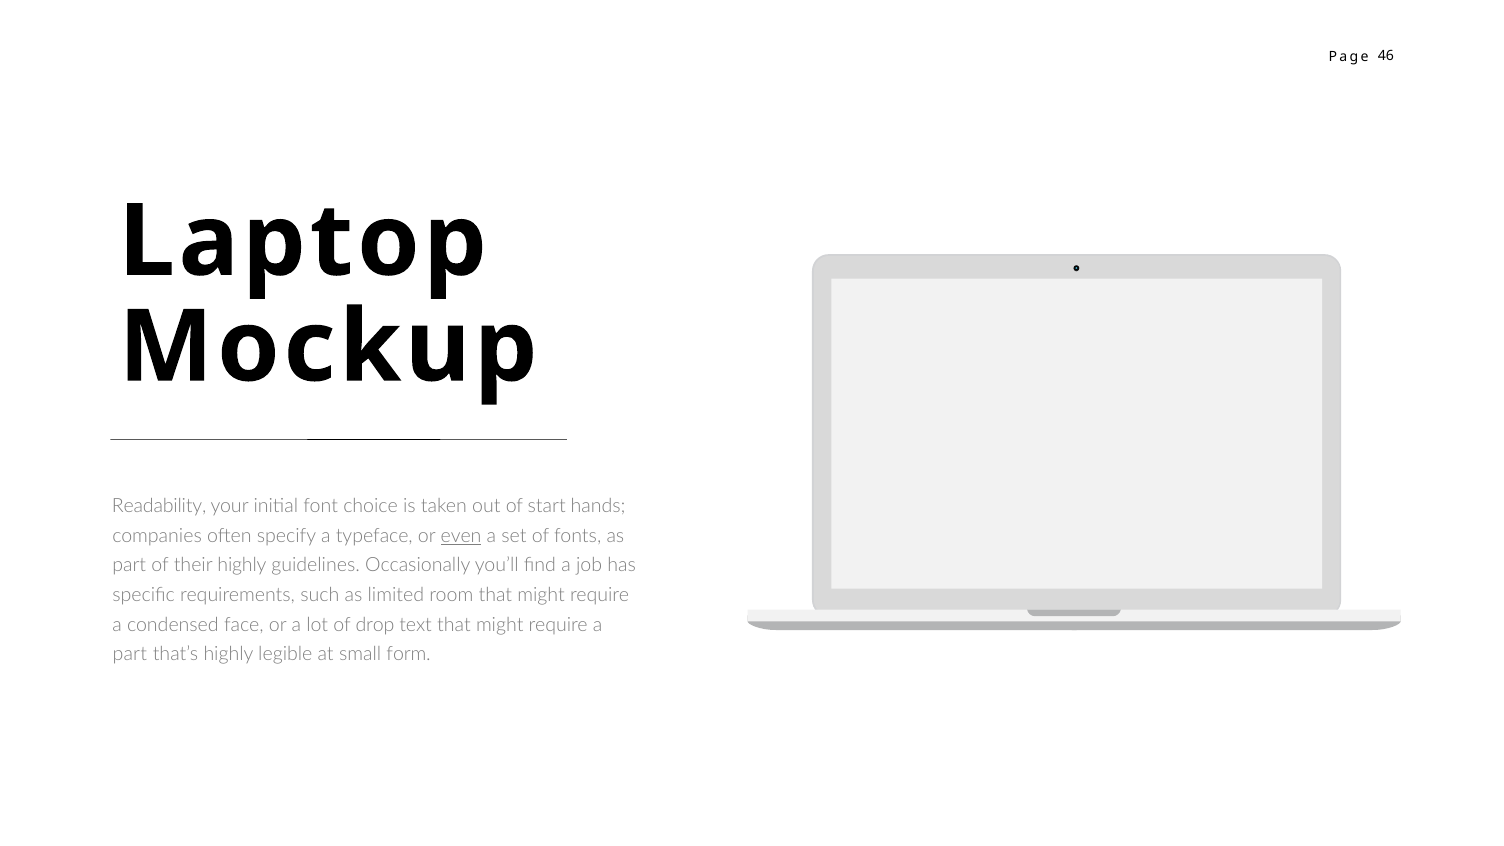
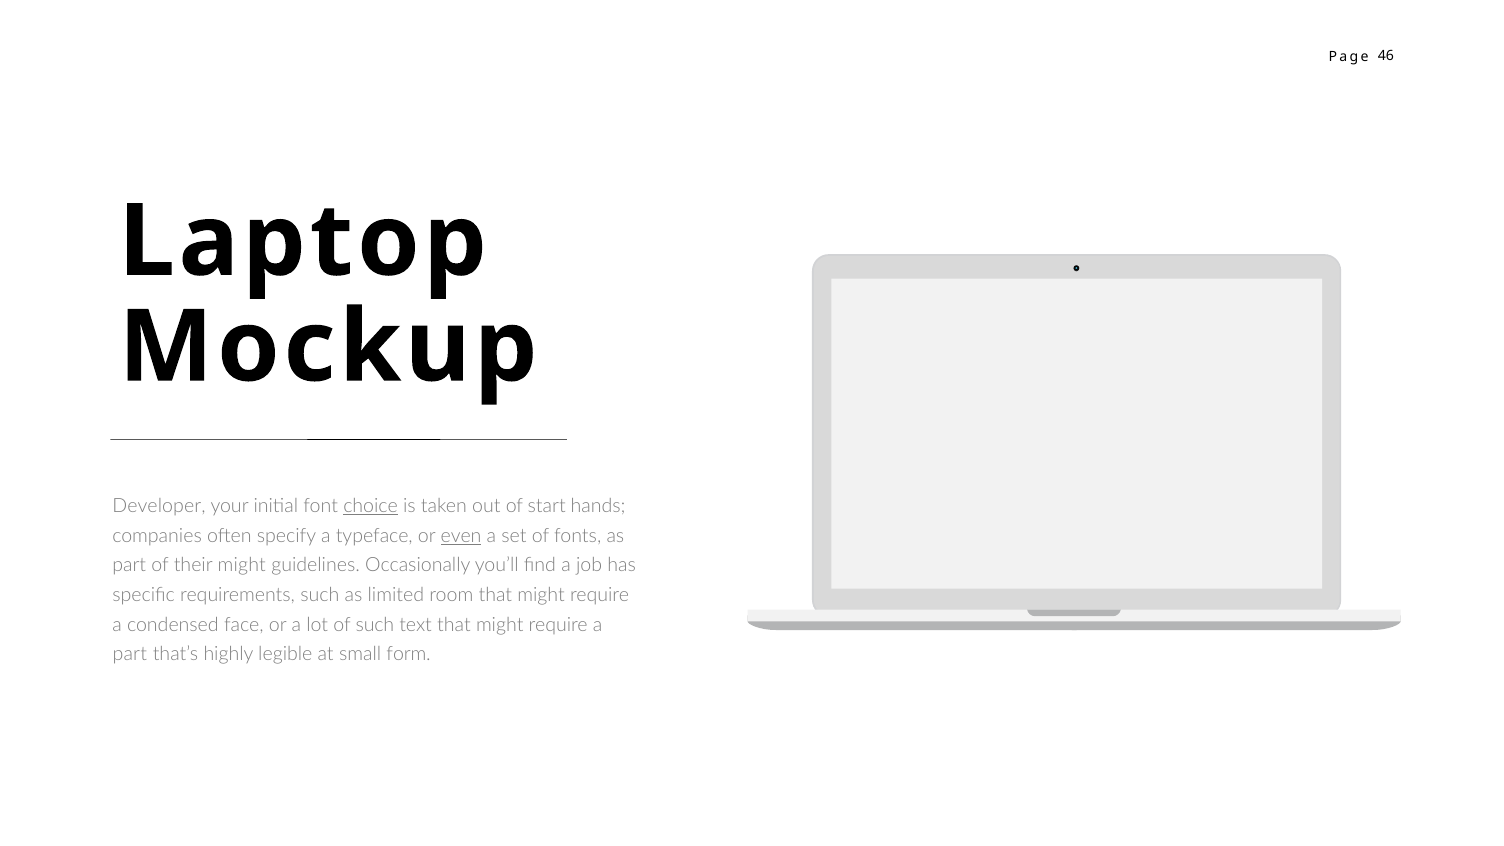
Readability: Readability -> Developer
choice underline: none -> present
their highly: highly -> might
of drop: drop -> such
